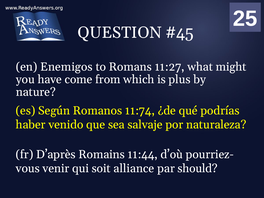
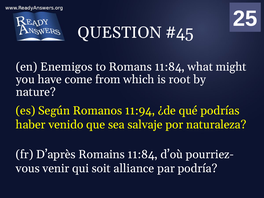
Romans 11:27: 11:27 -> 11:84
plus: plus -> root
11:74: 11:74 -> 11:94
Romains 11:44: 11:44 -> 11:84
should: should -> podría
